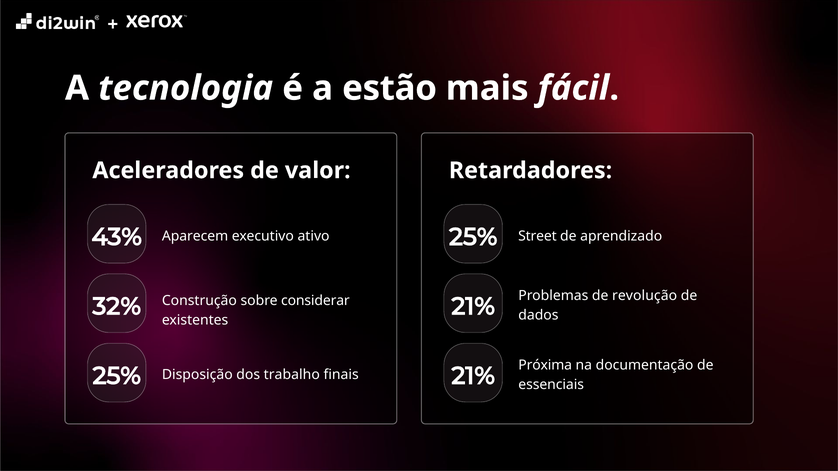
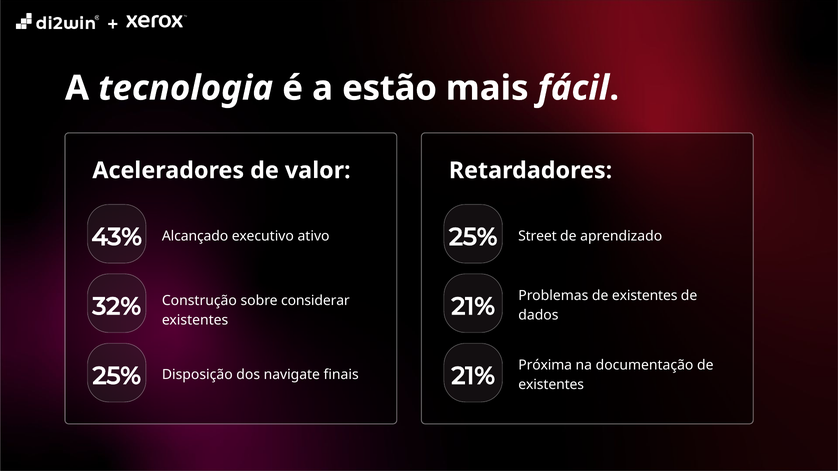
Aparecem: Aparecem -> Alcançado
Problemas de revolução: revolução -> existentes
trabalho: trabalho -> navigate
essenciais at (551, 385): essenciais -> existentes
